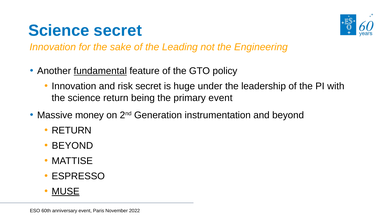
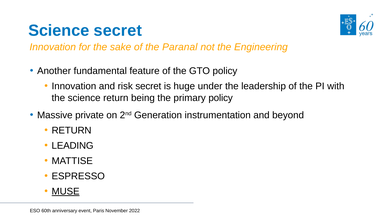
Leading: Leading -> Paranal
fundamental underline: present -> none
primary event: event -> policy
money: money -> private
BEYOND at (72, 145): BEYOND -> LEADING
